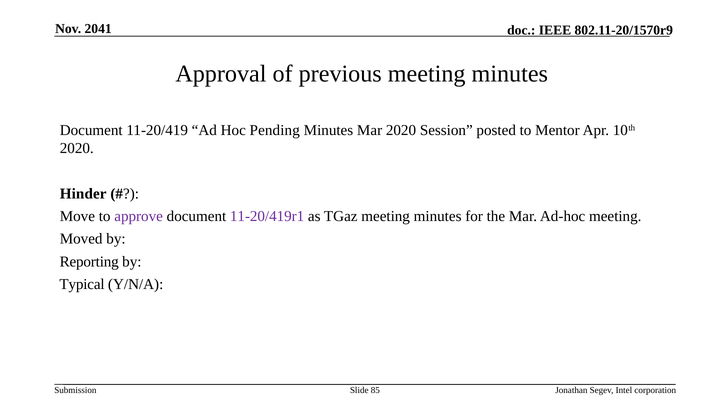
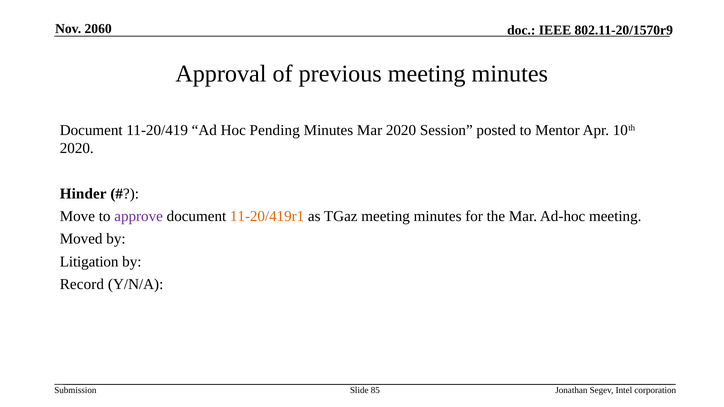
2041: 2041 -> 2060
11-20/419r1 colour: purple -> orange
Reporting: Reporting -> Litigation
Typical: Typical -> Record
